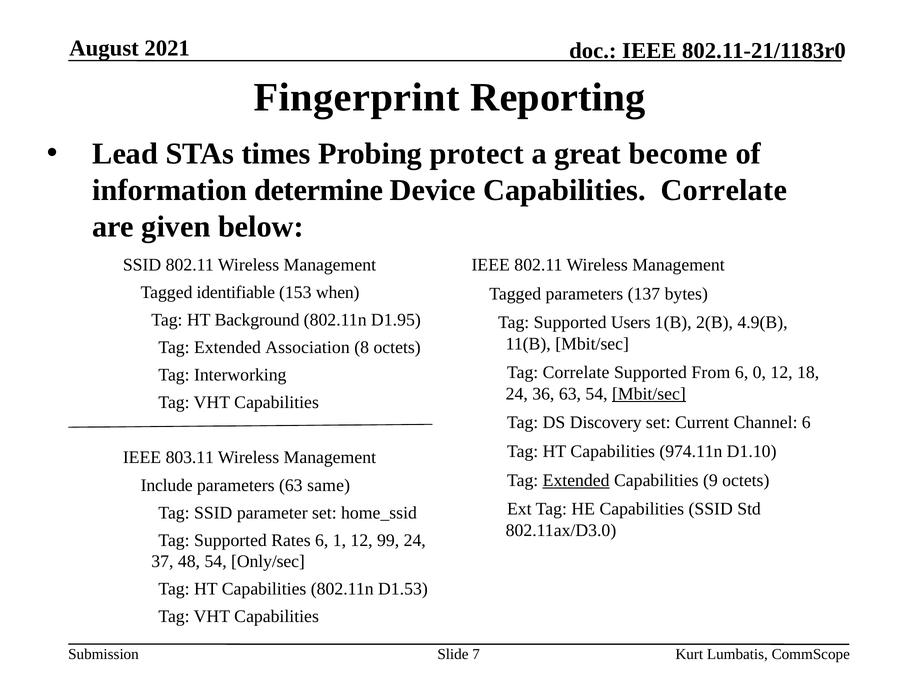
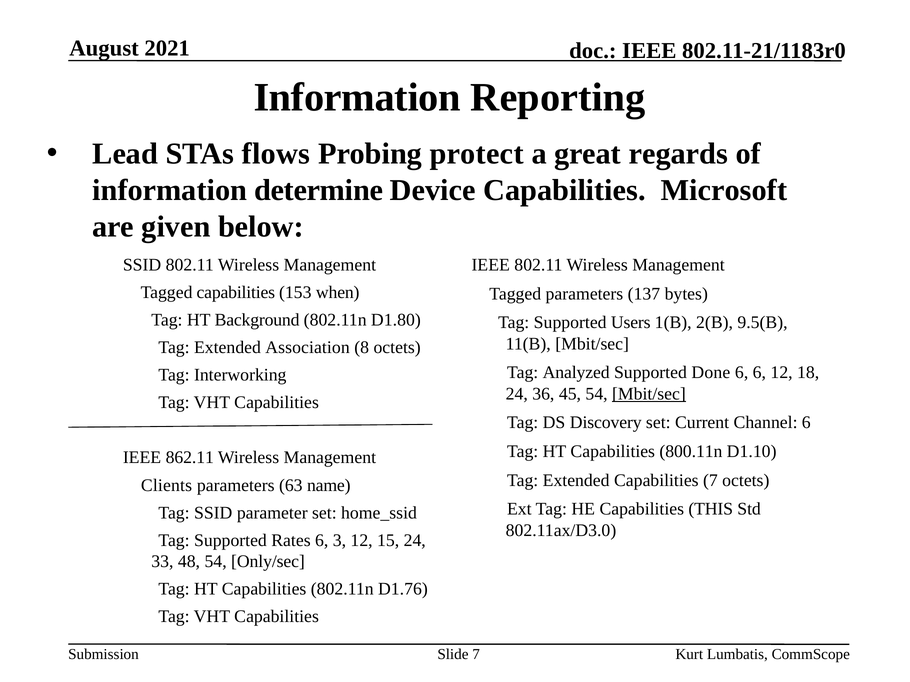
Fingerprint at (357, 98): Fingerprint -> Information
times: times -> flows
become: become -> regards
Capabilities Correlate: Correlate -> Microsoft
Tagged identifiable: identifiable -> capabilities
D1.95: D1.95 -> D1.80
4.9(B: 4.9(B -> 9.5(B
Tag Correlate: Correlate -> Analyzed
From: From -> Done
6 0: 0 -> 6
36 63: 63 -> 45
974.11n: 974.11n -> 800.11n
803.11: 803.11 -> 862.11
Extended at (576, 481) underline: present -> none
Capabilities 9: 9 -> 7
Include: Include -> Clients
same: same -> name
Capabilities SSID: SSID -> THIS
1: 1 -> 3
99: 99 -> 15
37: 37 -> 33
D1.53: D1.53 -> D1.76
